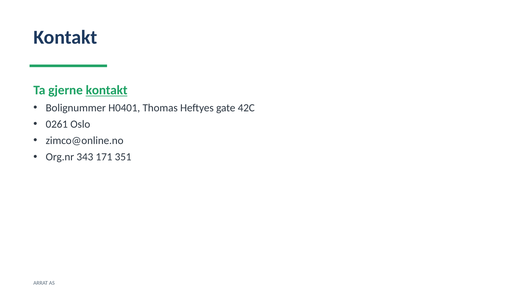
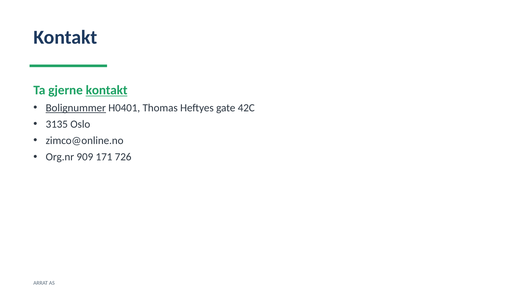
Bolignummer underline: none -> present
0261: 0261 -> 3135
343: 343 -> 909
351: 351 -> 726
